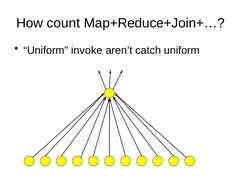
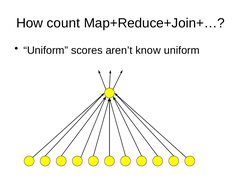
invoke: invoke -> scores
catch: catch -> know
